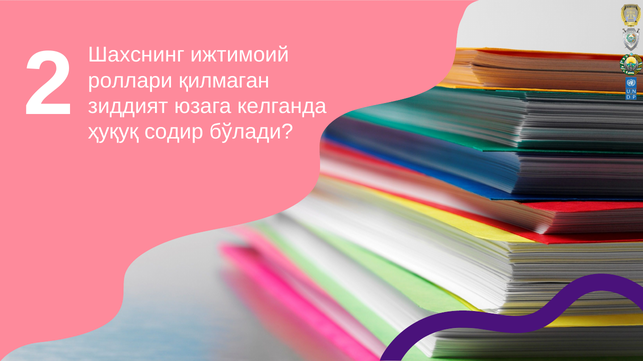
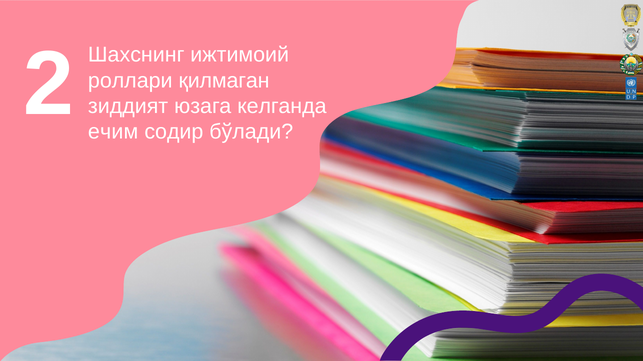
ҳуқуқ: ҳуқуқ -> eчим
